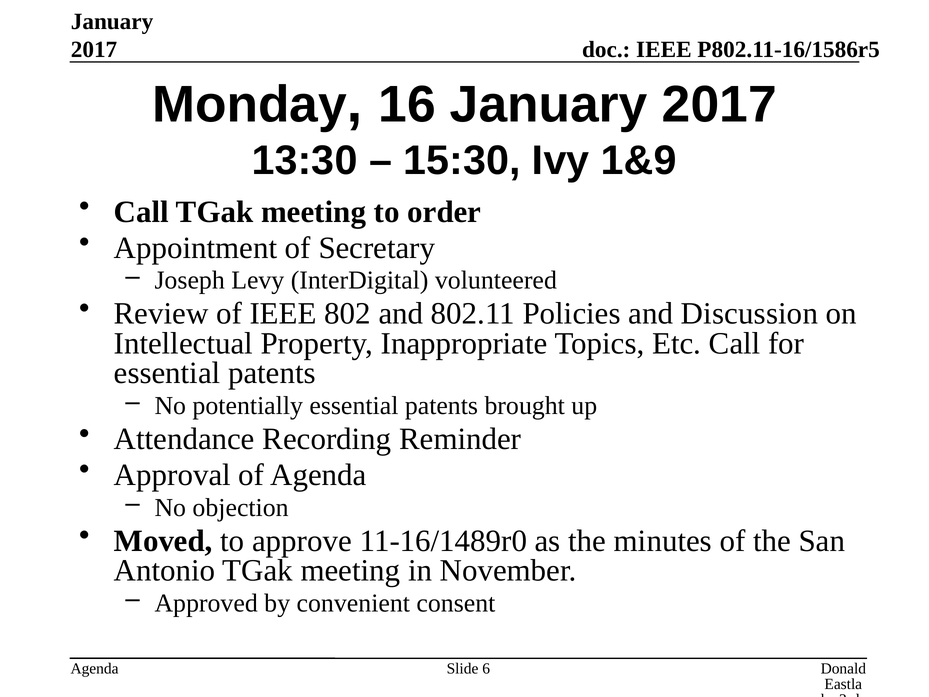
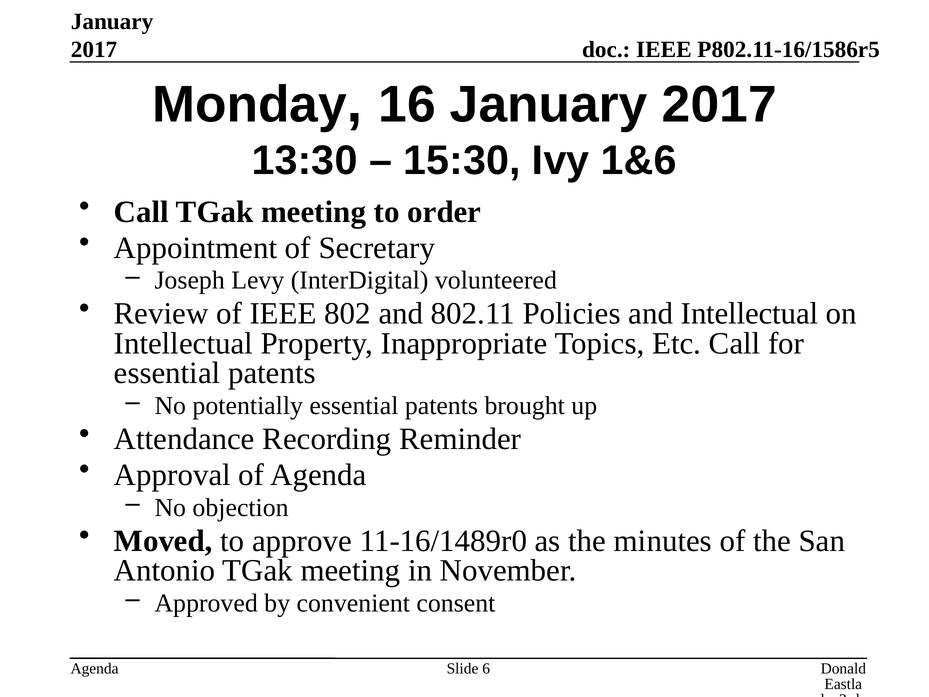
1&9: 1&9 -> 1&6
and Discussion: Discussion -> Intellectual
